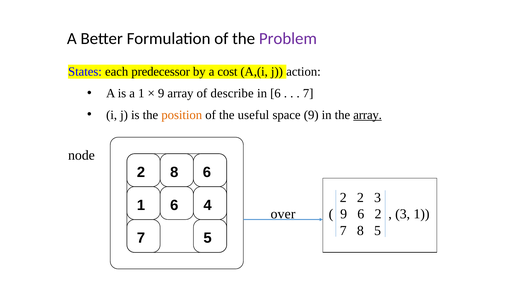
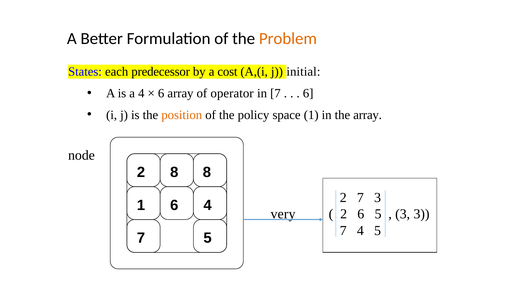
Problem colour: purple -> orange
action: action -> initial
a 1: 1 -> 4
9 at (161, 93): 9 -> 6
describe: describe -> operator
in 6: 6 -> 7
7 at (308, 93): 7 -> 6
useful: useful -> policy
space 9: 9 -> 1
array at (368, 115) underline: present -> none
8 6: 6 -> 8
2 2: 2 -> 7
over: over -> very
9 at (344, 214): 9 -> 2
6 2: 2 -> 5
3 1: 1 -> 3
7 8: 8 -> 4
